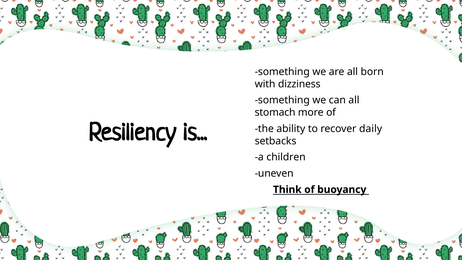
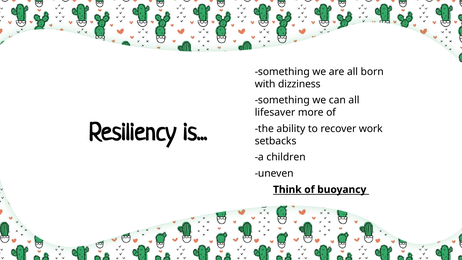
stomach: stomach -> lifesaver
daily: daily -> work
